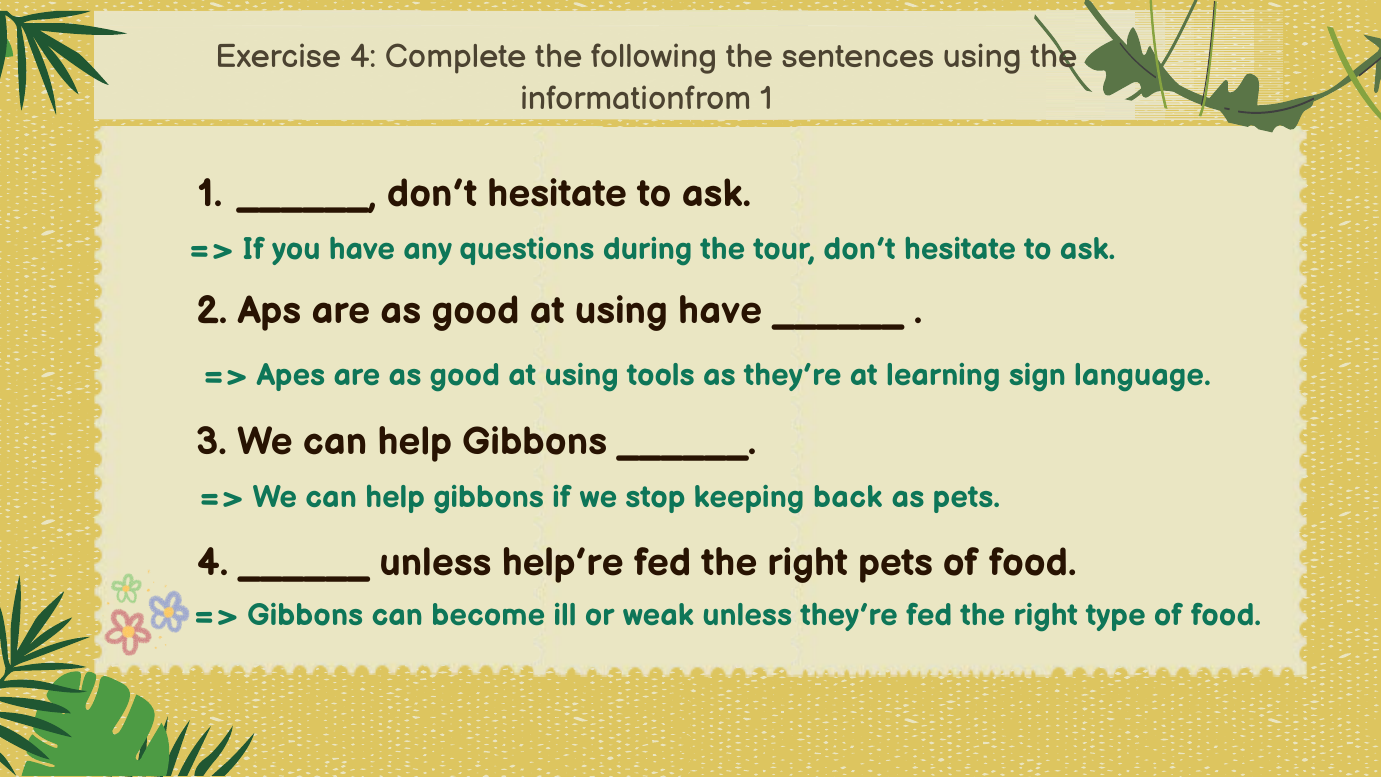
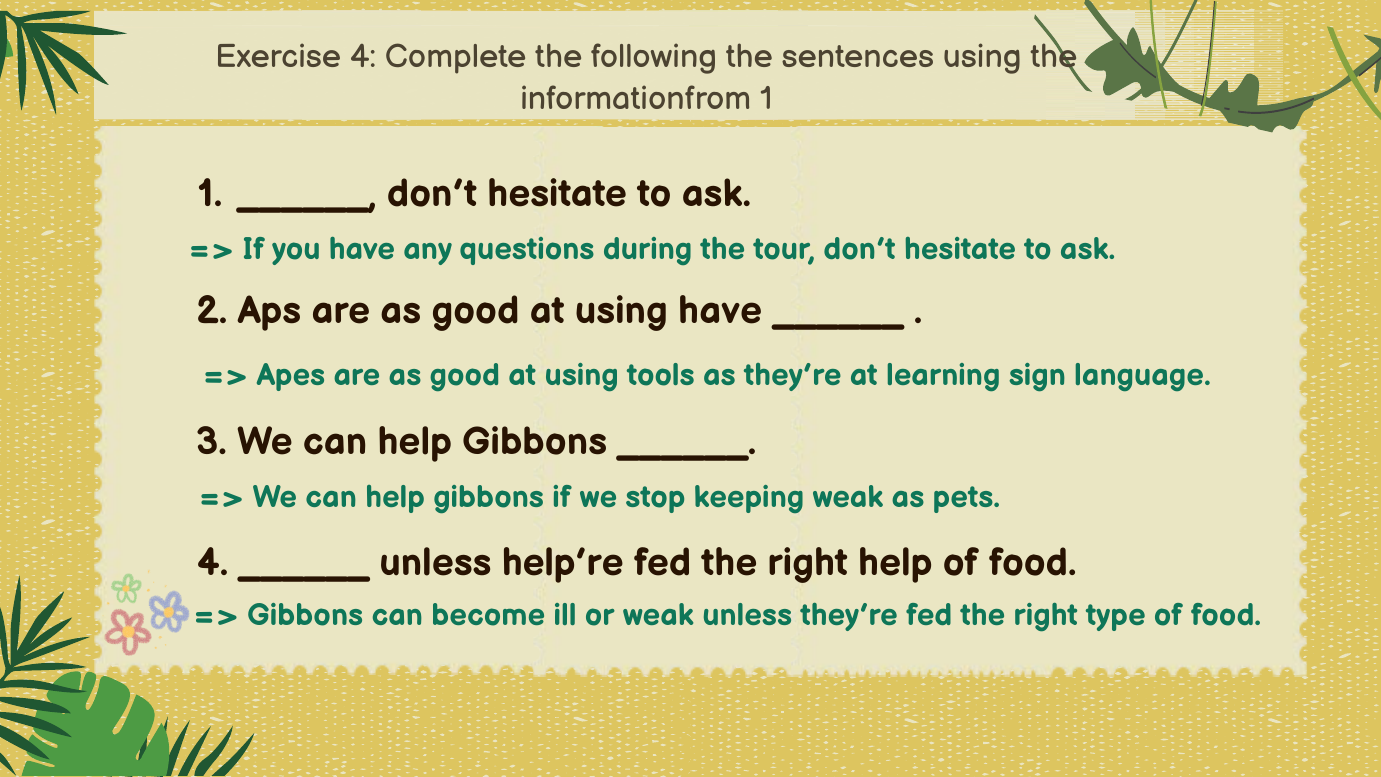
keeping back: back -> weak
right pets: pets -> help
